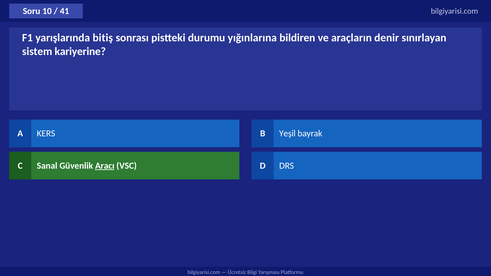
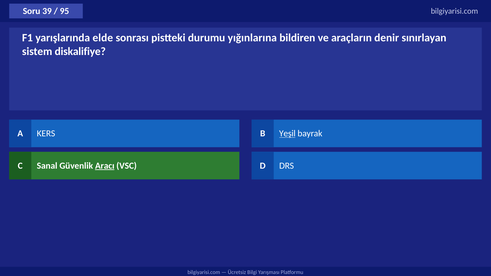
10: 10 -> 39
41: 41 -> 95
bitiş: bitiş -> elde
kariyerine: kariyerine -> diskalifiye
Yeşil underline: none -> present
